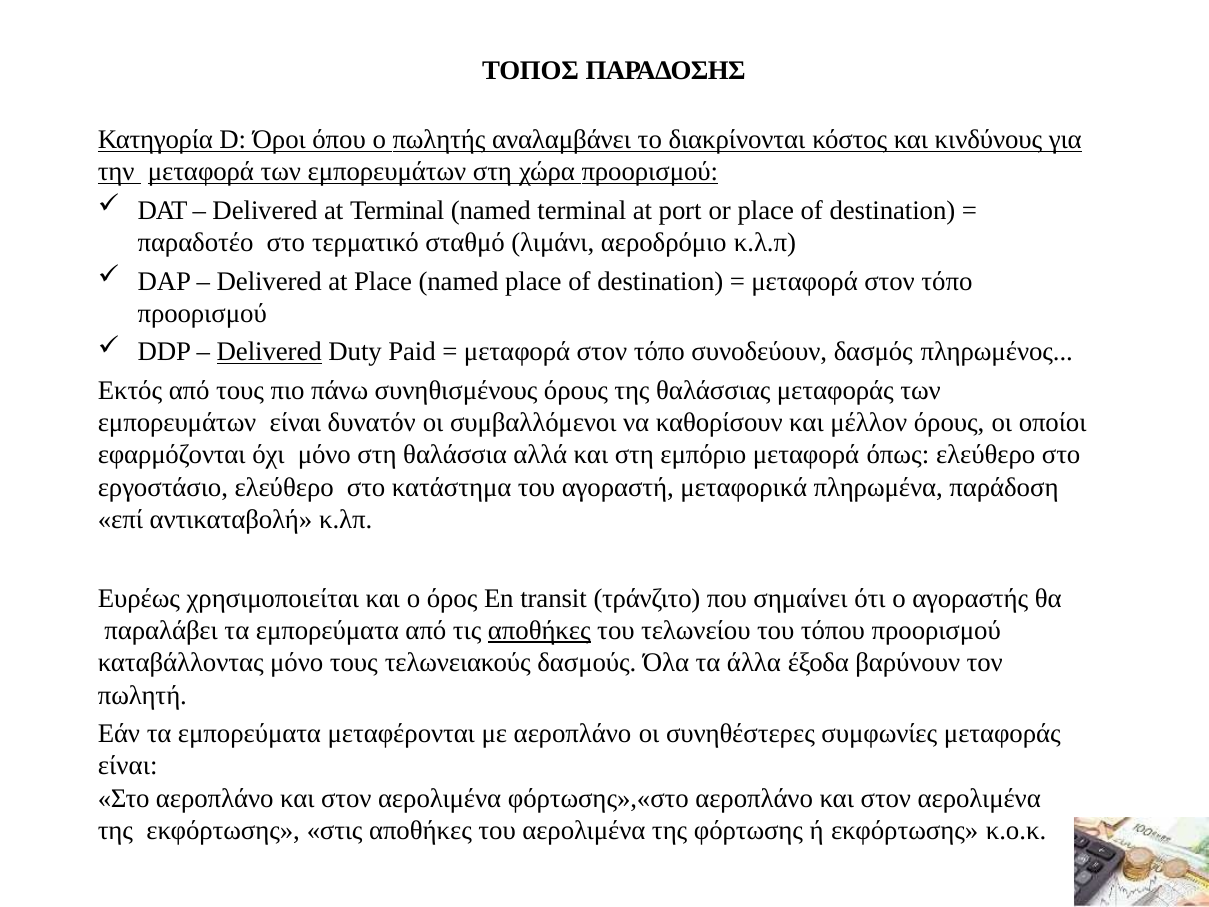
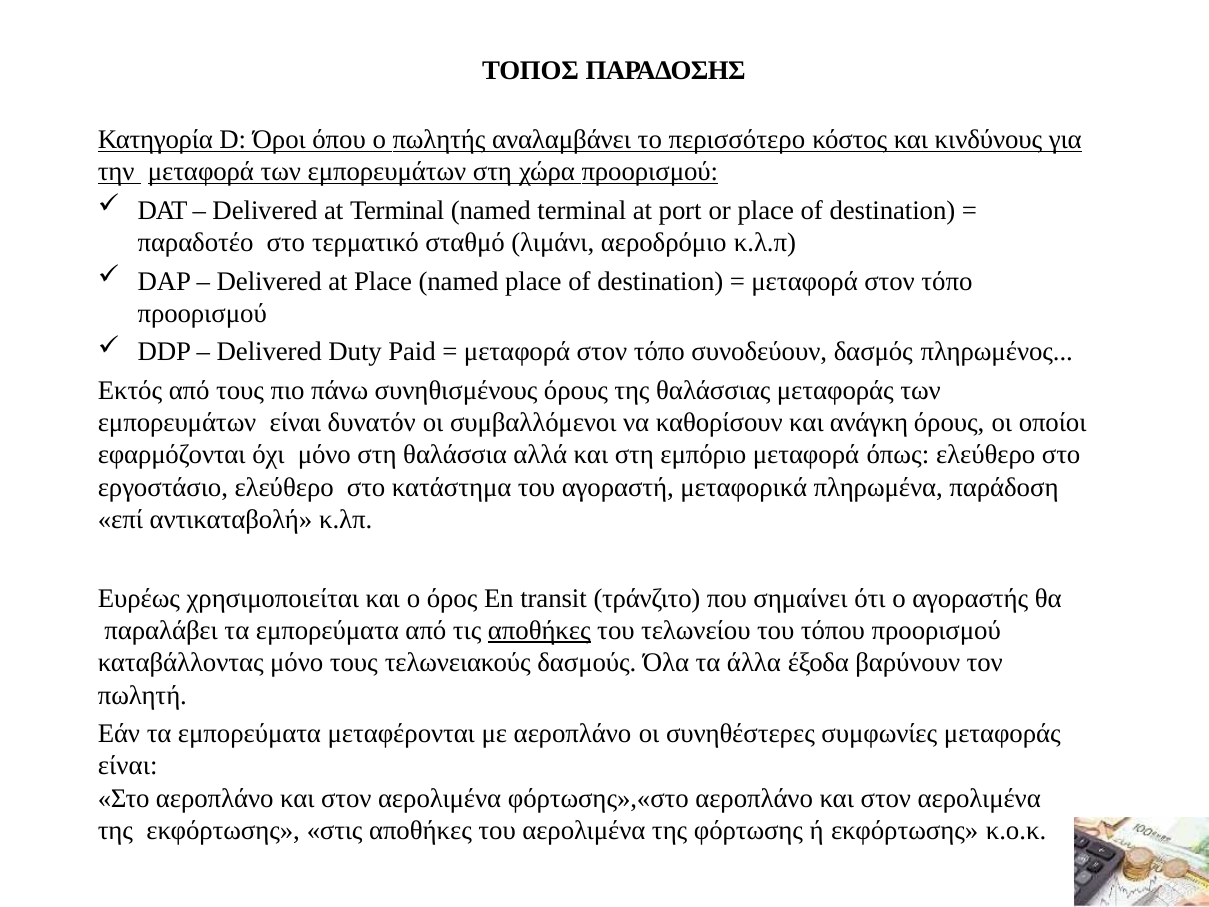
διακρίνονται: διακρίνονται -> περισσότερο
Delivered at (269, 352) underline: present -> none
μέλλον: μέλλον -> ανάγκη
